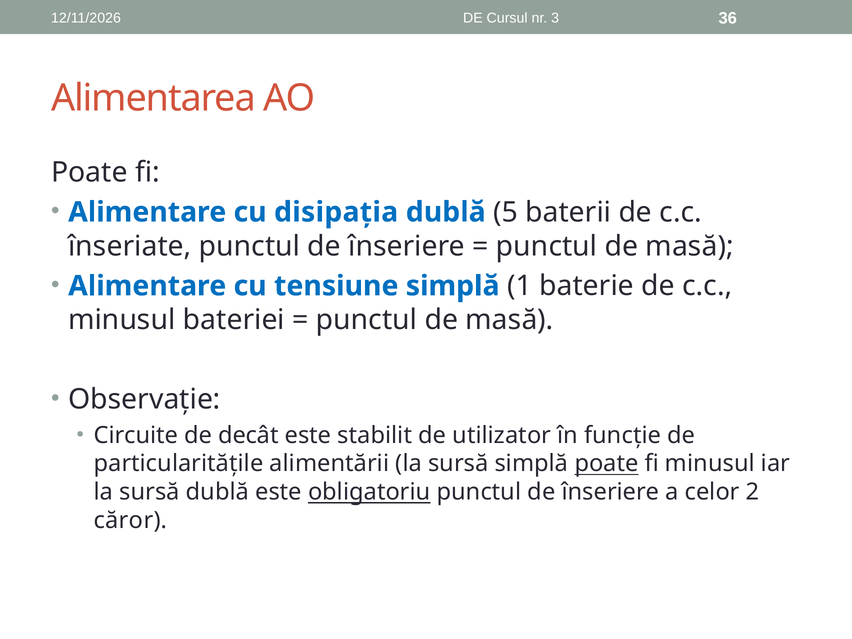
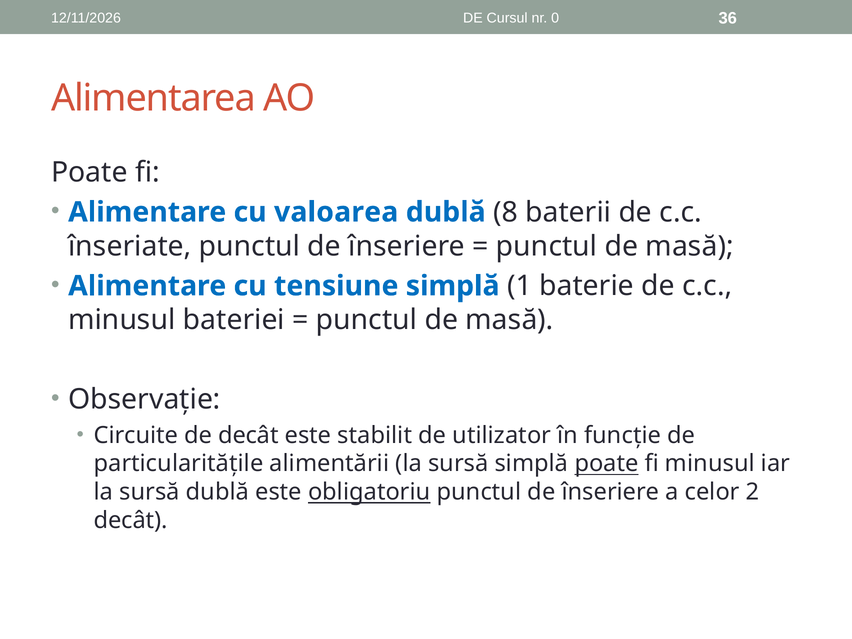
3: 3 -> 0
disipația: disipația -> valoarea
5: 5 -> 8
căror at (131, 520): căror -> decât
